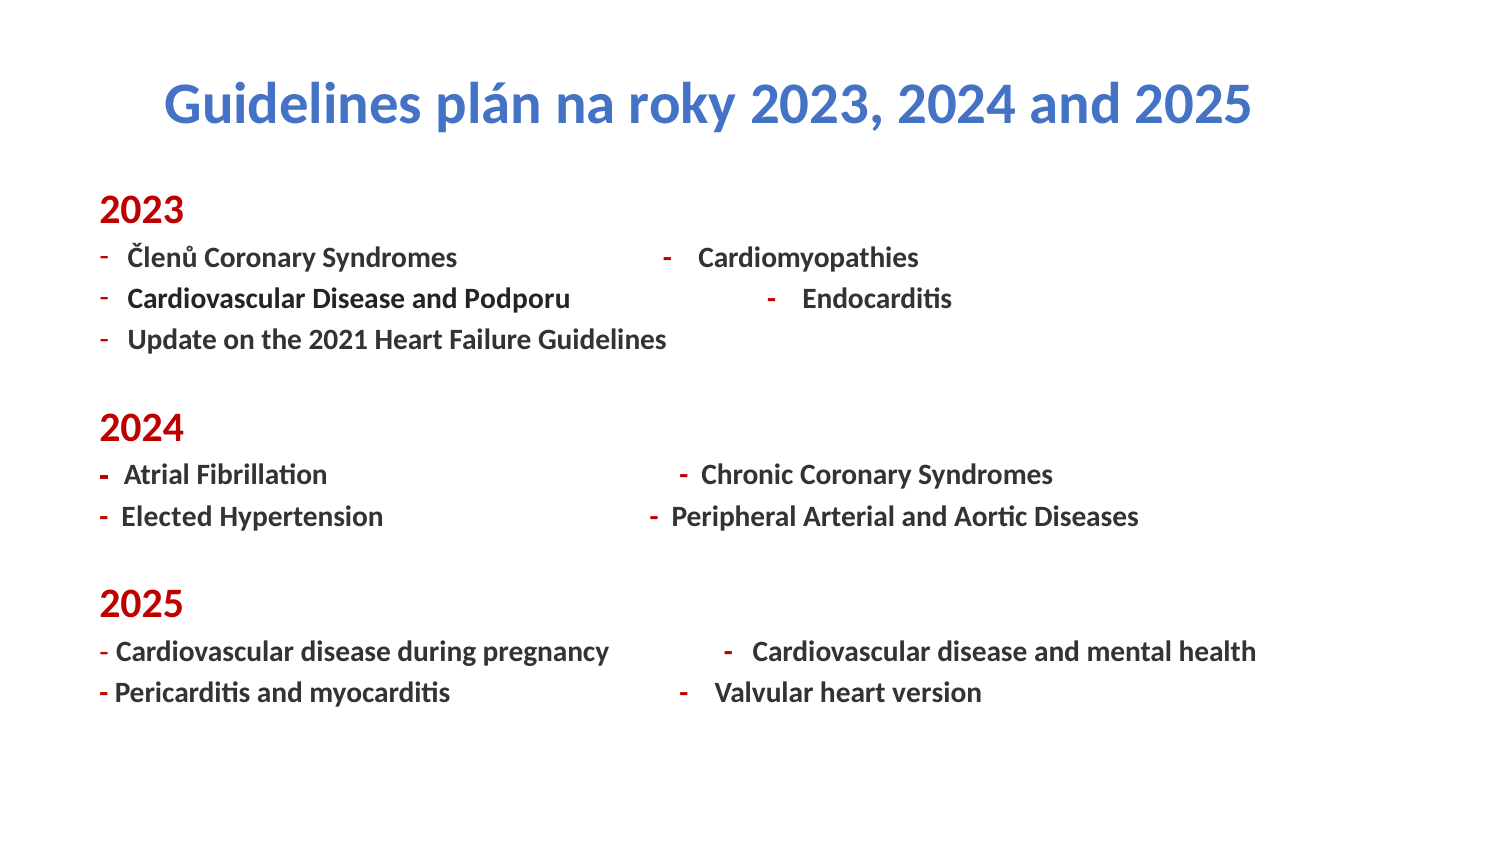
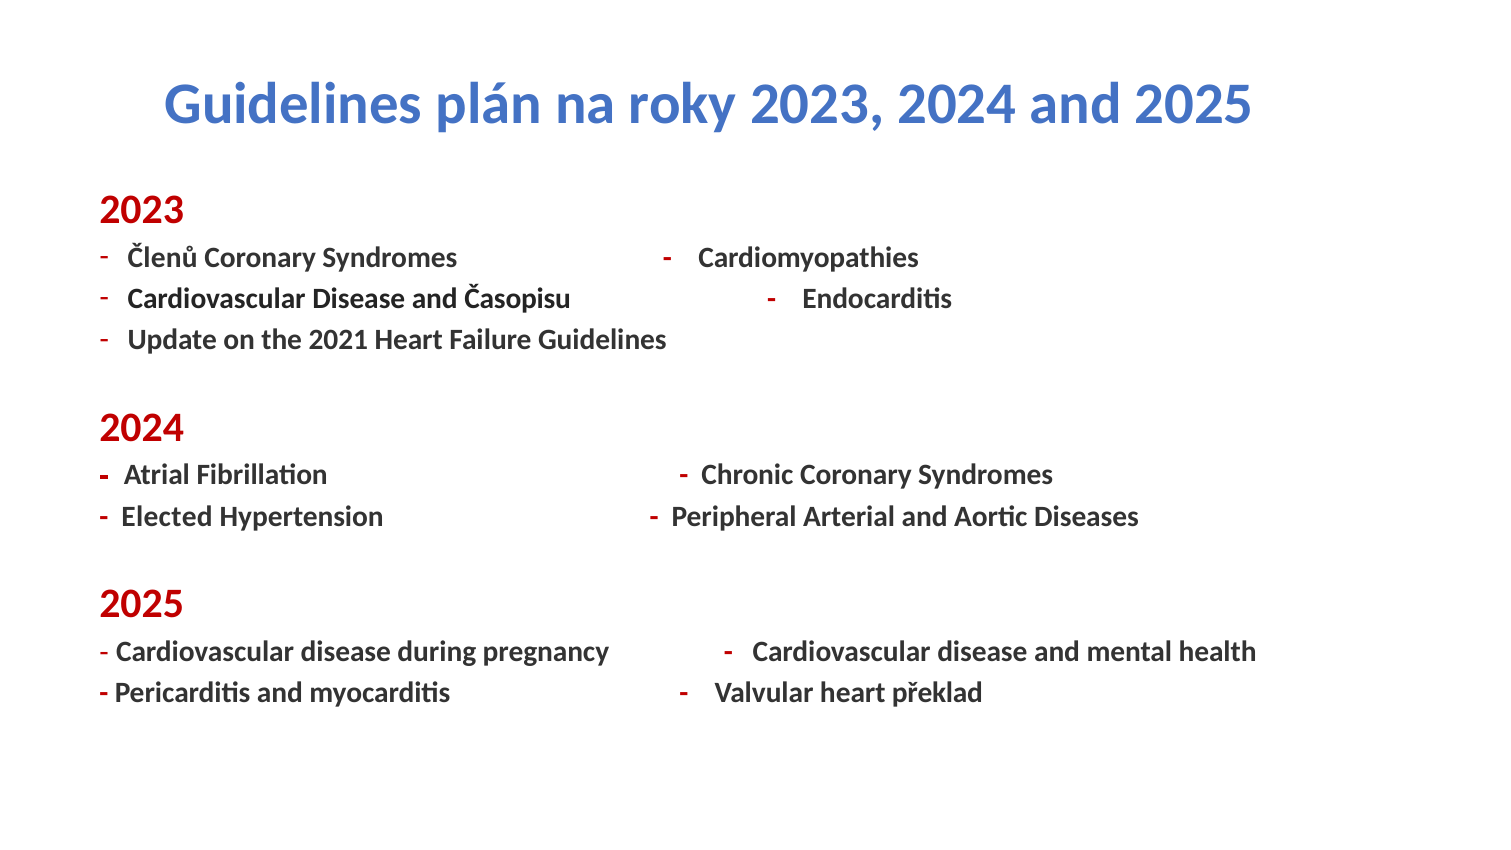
Podporu: Podporu -> Časopisu
version: version -> překlad
